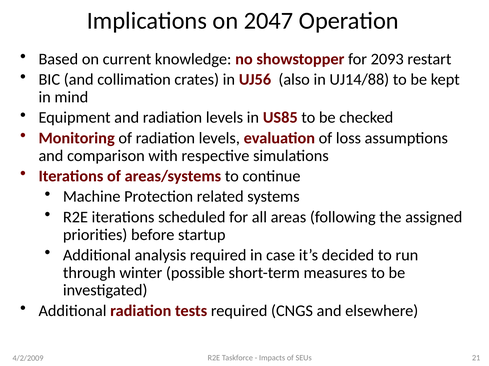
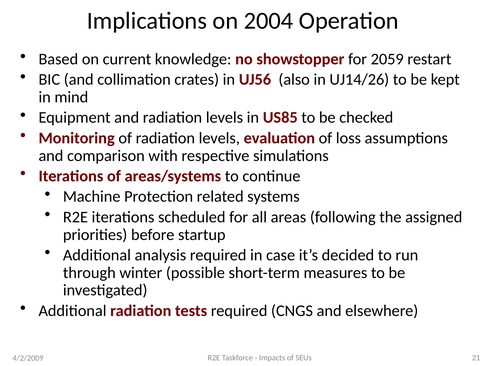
2047: 2047 -> 2004
2093: 2093 -> 2059
UJ14/88: UJ14/88 -> UJ14/26
